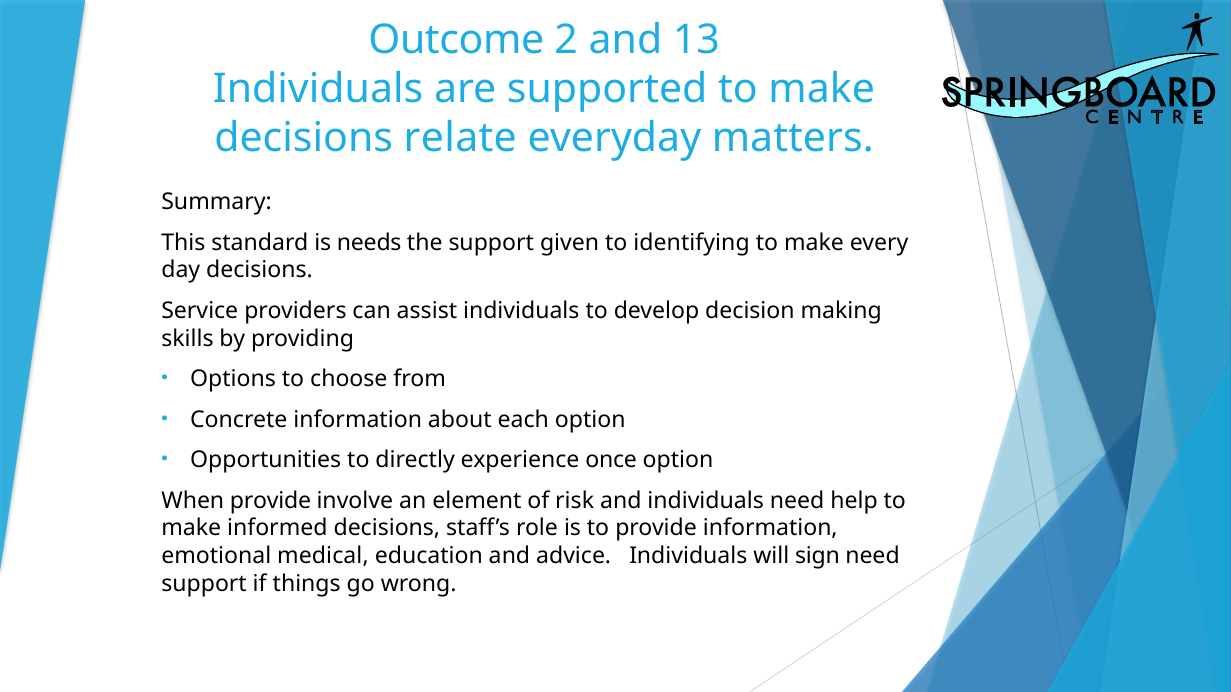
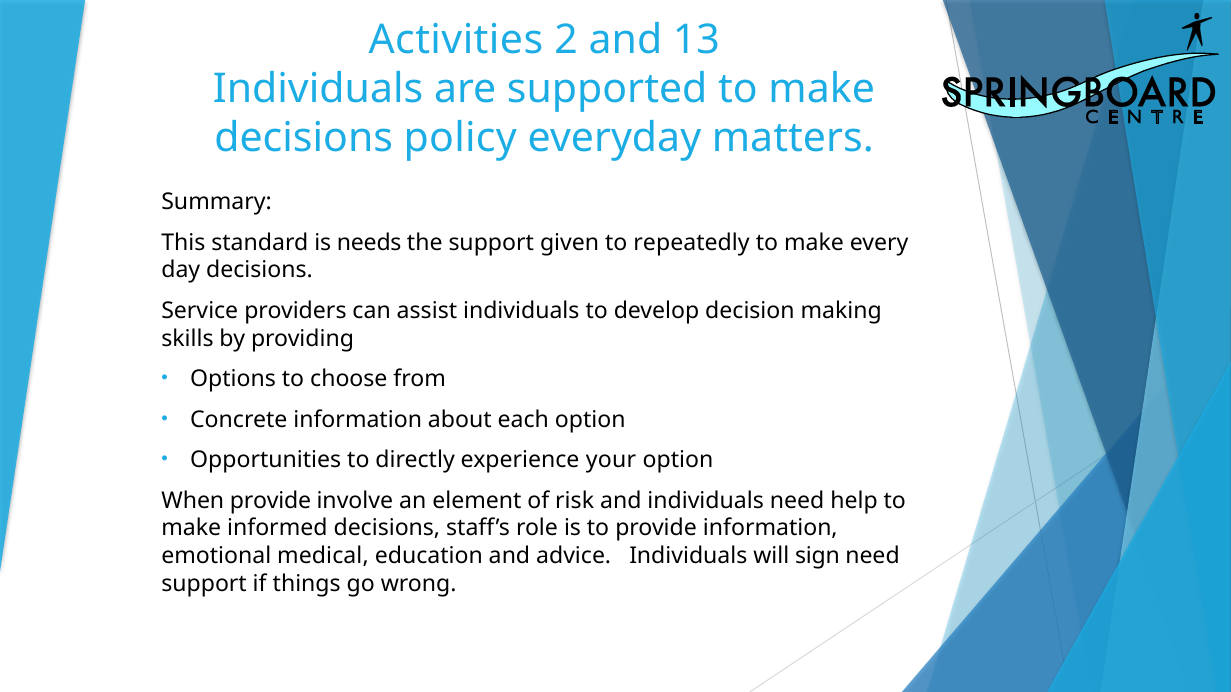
Outcome: Outcome -> Activities
relate: relate -> policy
identifying: identifying -> repeatedly
once: once -> your
